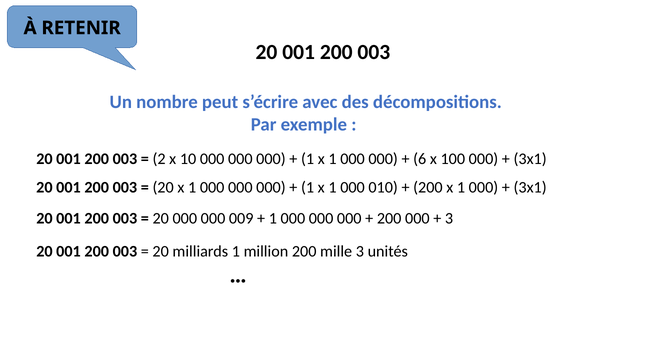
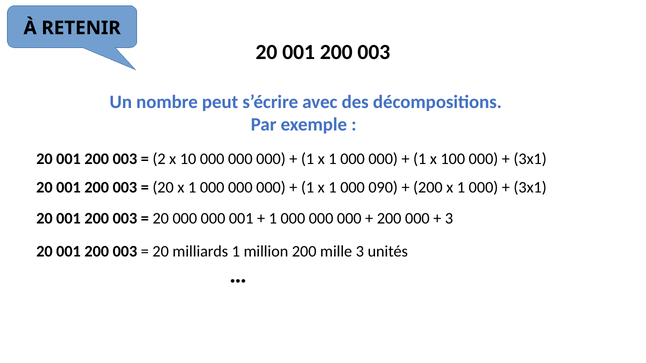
6 at (420, 159): 6 -> 1
010: 010 -> 090
000 009: 009 -> 001
